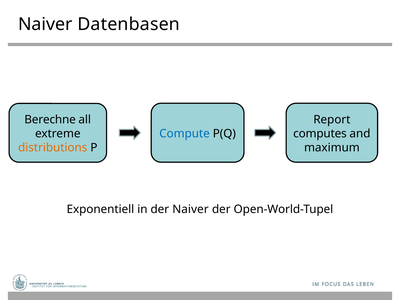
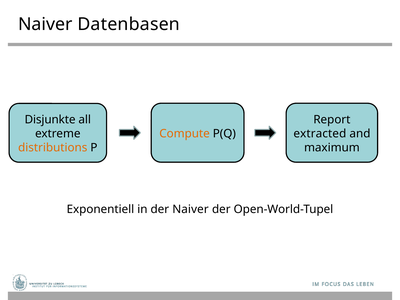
Berechne: Berechne -> Disjunkte
Compute colour: blue -> orange
computes: computes -> extracted
